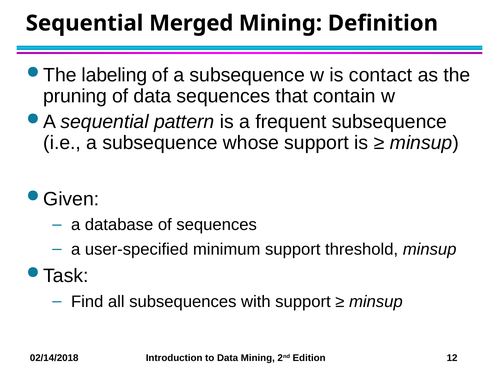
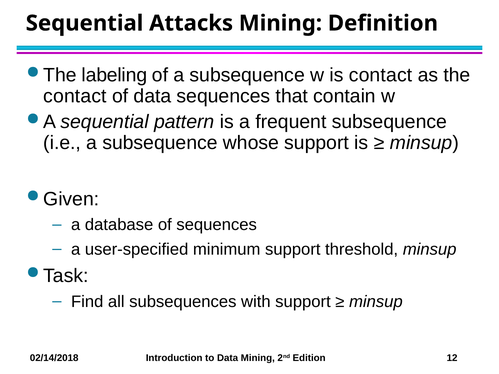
Merged: Merged -> Attacks
pruning at (75, 96): pruning -> contact
